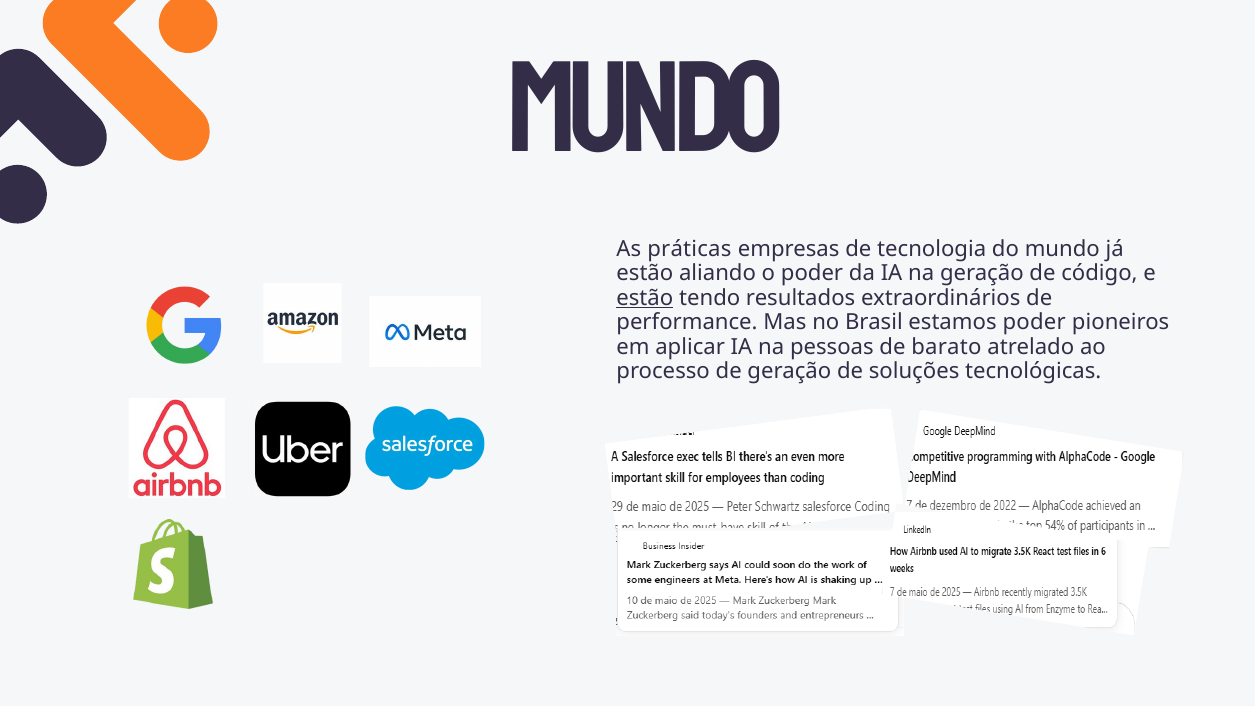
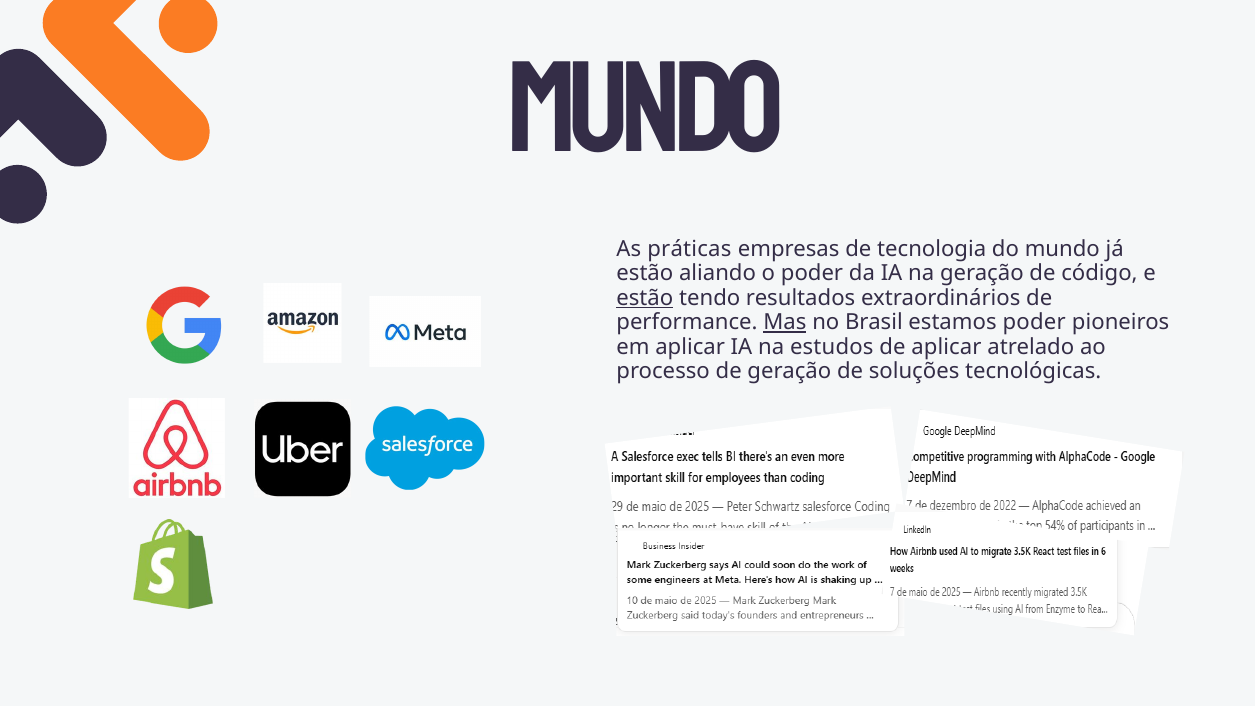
Mas underline: none -> present
pessoas: pessoas -> estudos
de barato: barato -> aplicar
